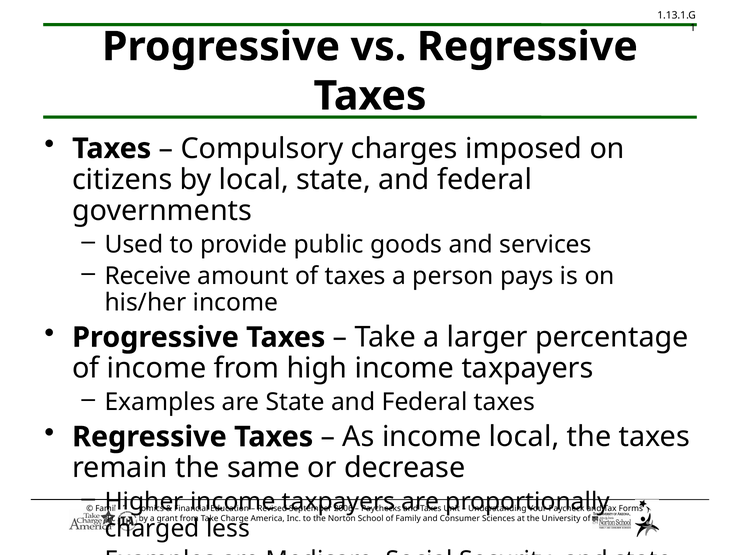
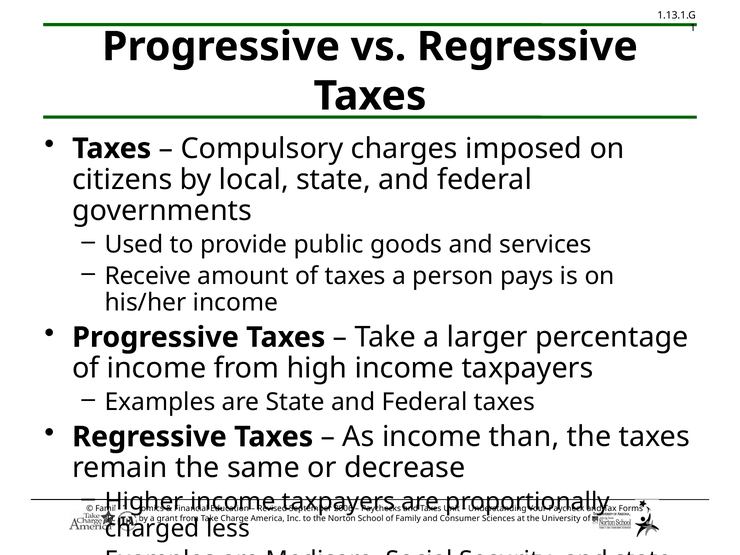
income local: local -> than
